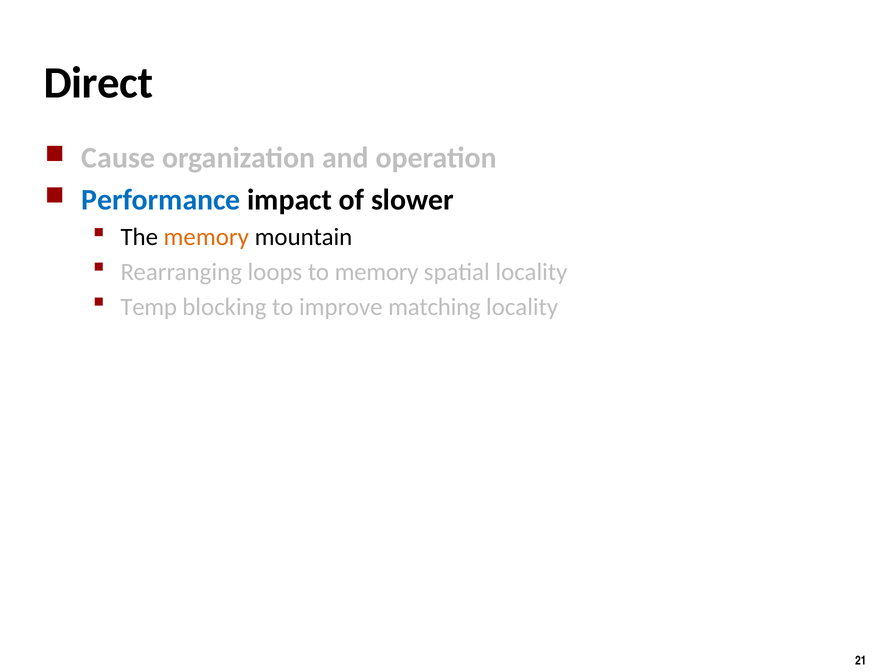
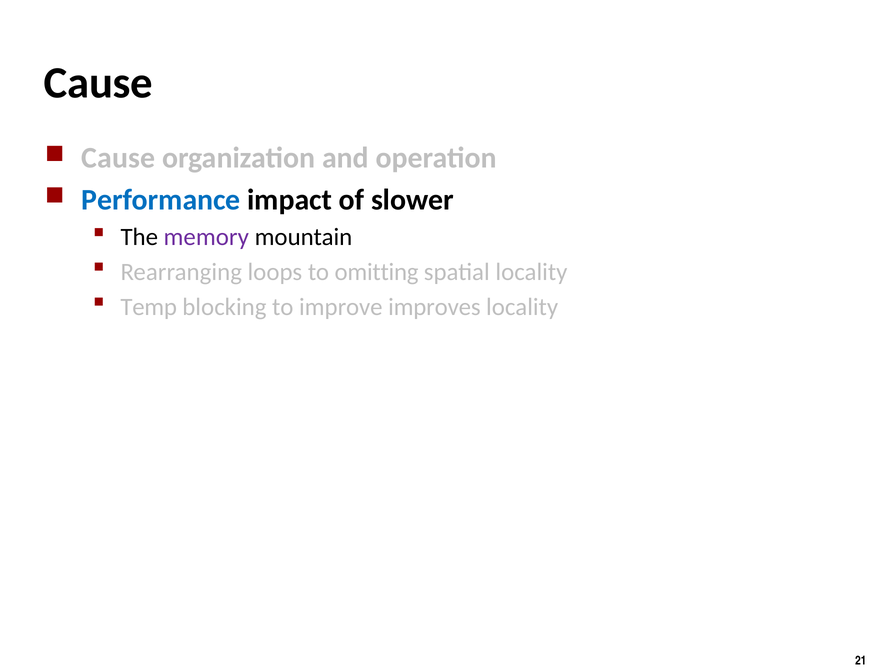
Direct at (98, 83): Direct -> Cause
memory at (206, 237) colour: orange -> purple
to memory: memory -> omitting
matching: matching -> improves
